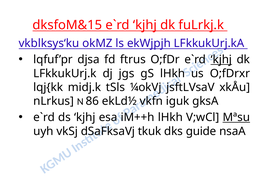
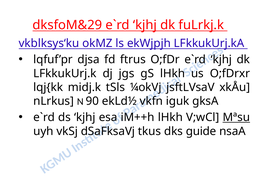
dksfoM&15: dksfoM&15 -> dksfoM&29
kjhj at (221, 60) underline: present -> none
86: 86 -> 90
tkuk: tkuk -> tkus
